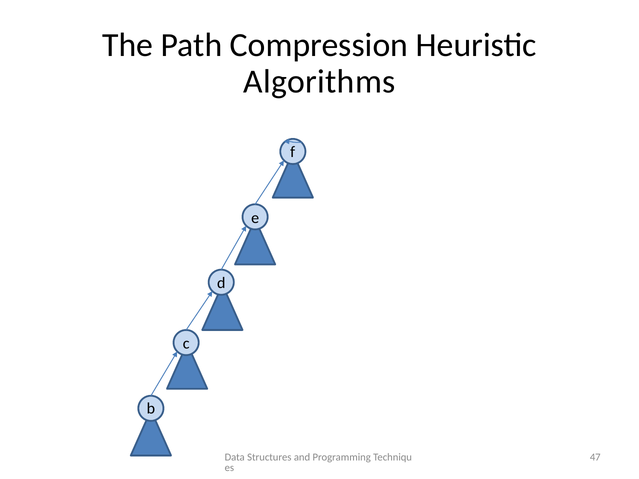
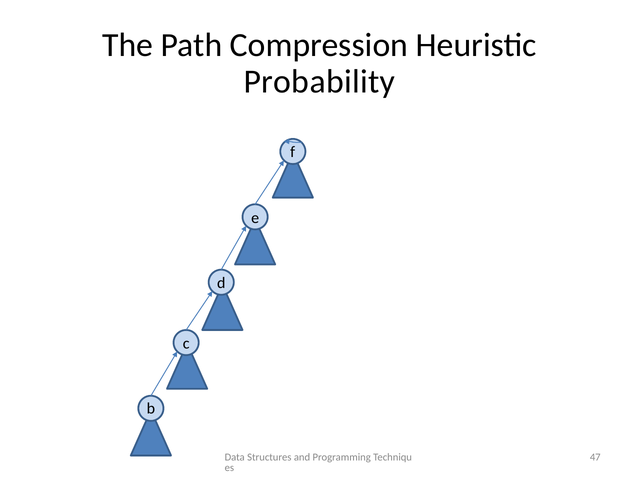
Algorithms: Algorithms -> Probability
